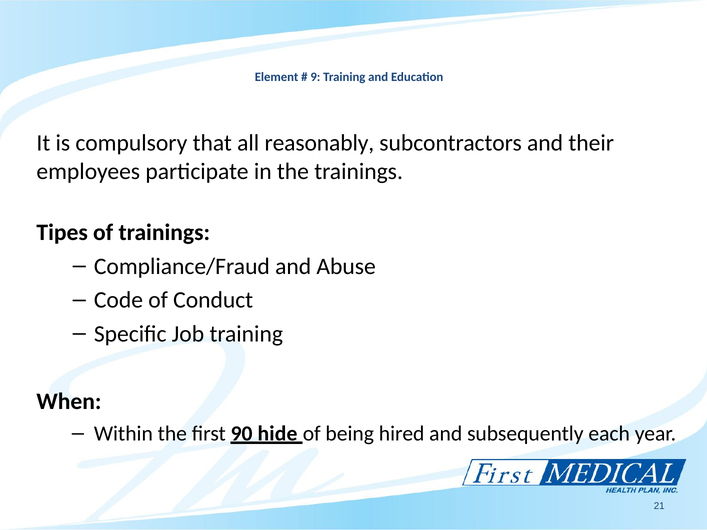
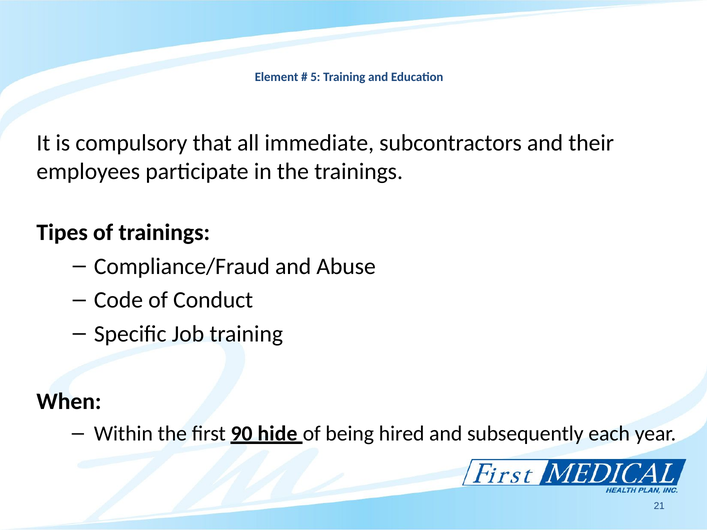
9: 9 -> 5
reasonably: reasonably -> immediate
